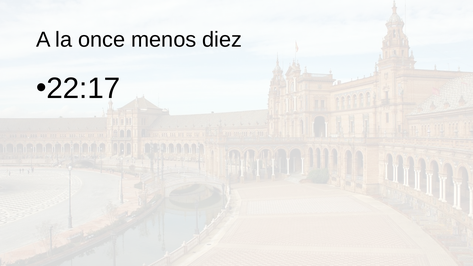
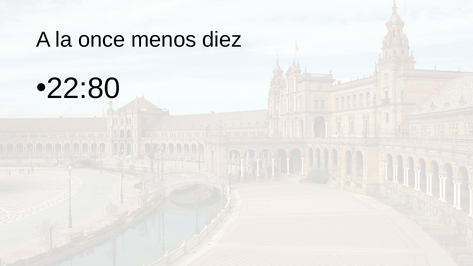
22:17: 22:17 -> 22:80
